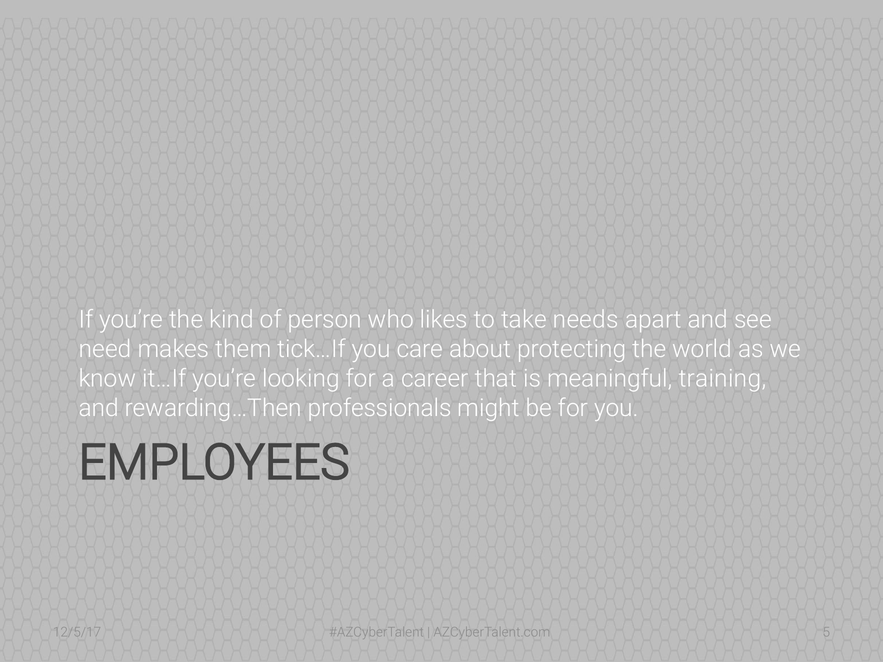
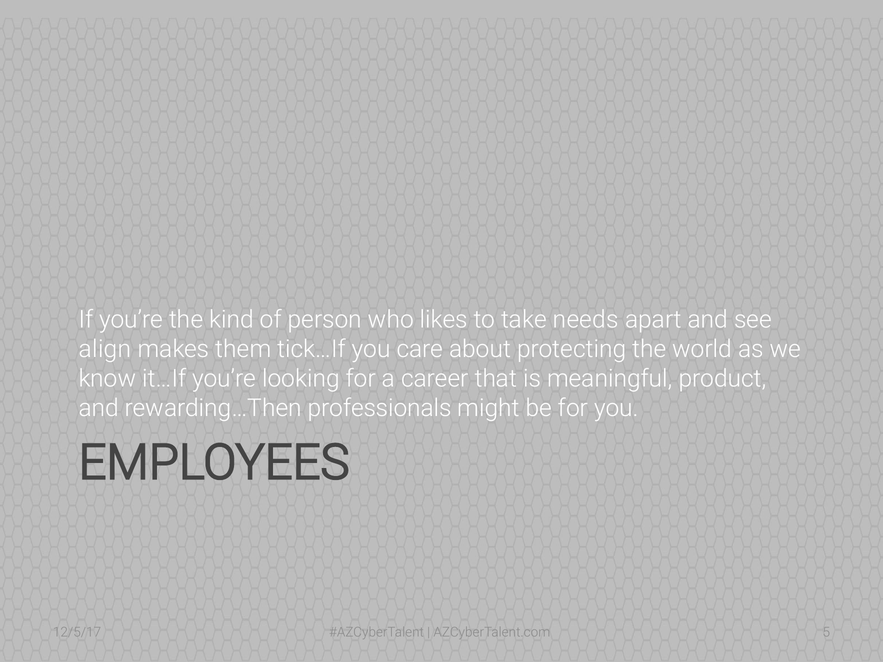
need: need -> align
training: training -> product
